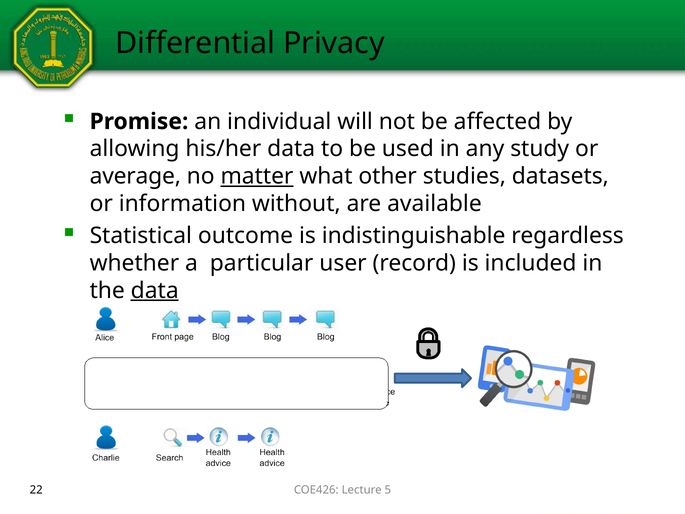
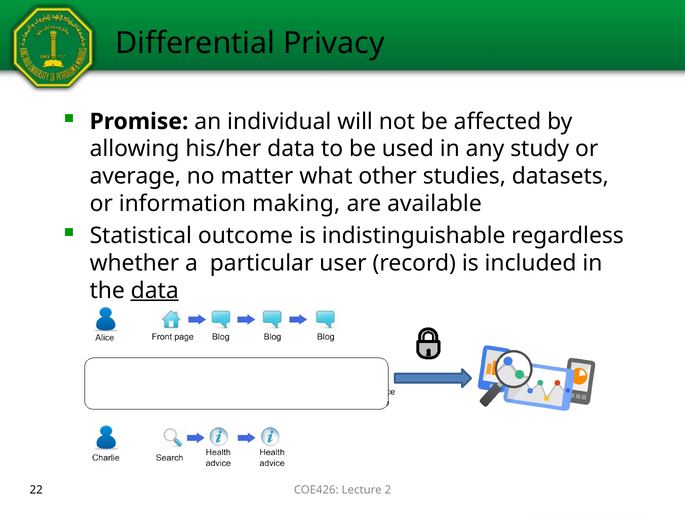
matter underline: present -> none
without: without -> making
5: 5 -> 2
